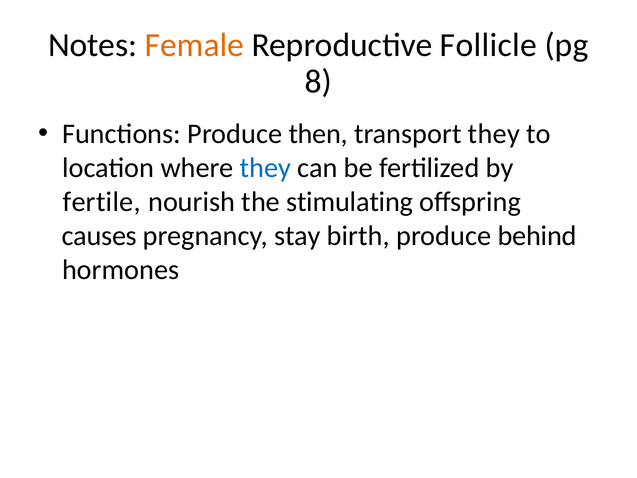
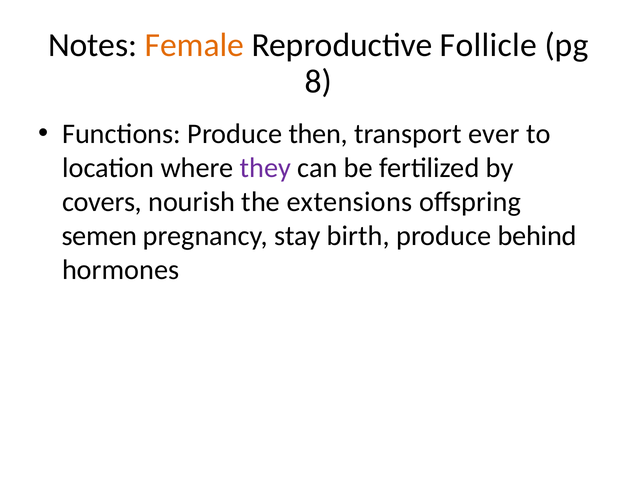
transport they: they -> ever
they at (265, 168) colour: blue -> purple
fertile: fertile -> covers
stimulating: stimulating -> extensions
causes: causes -> semen
